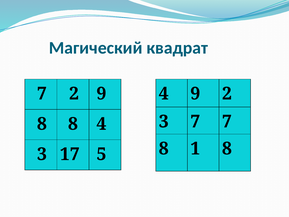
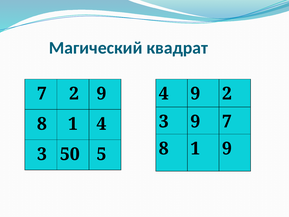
3 7: 7 -> 9
8 at (73, 124): 8 -> 1
1 8: 8 -> 9
17: 17 -> 50
